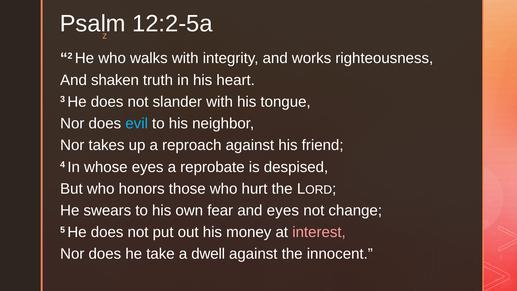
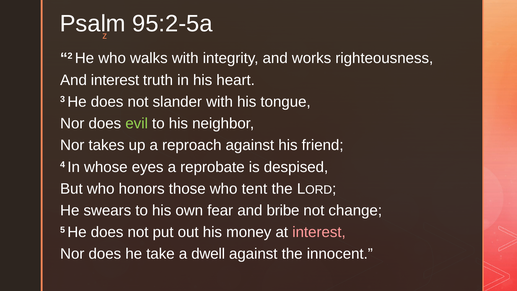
12:2-5a: 12:2-5a -> 95:2-5a
And shaken: shaken -> interest
evil colour: light blue -> light green
hurt: hurt -> tent
and eyes: eyes -> bribe
